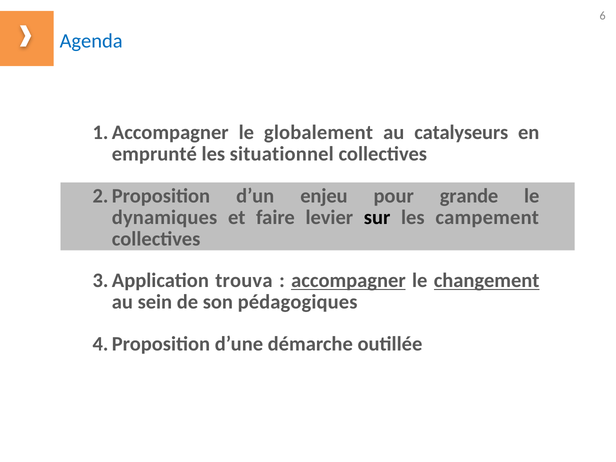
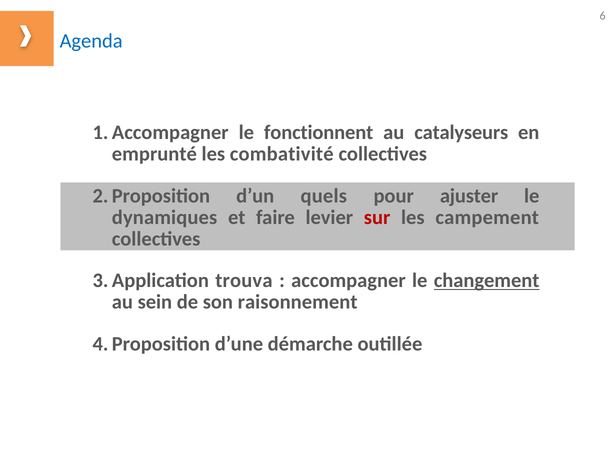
globalement: globalement -> fonctionnent
situationnel: situationnel -> combativité
enjeu: enjeu -> quels
grande: grande -> ajuster
sur colour: black -> red
accompagner underline: present -> none
pédagogiques: pédagogiques -> raisonnement
